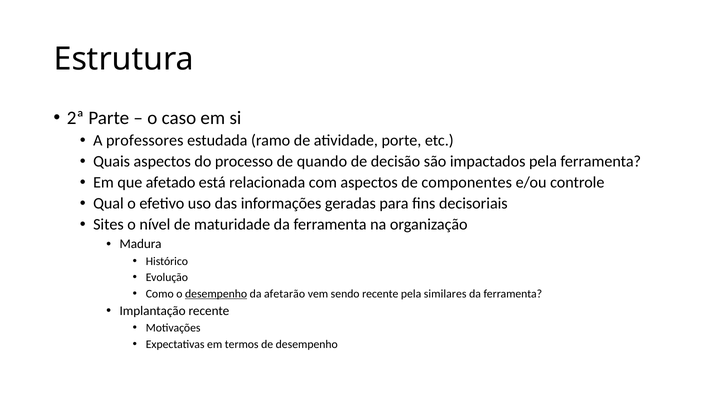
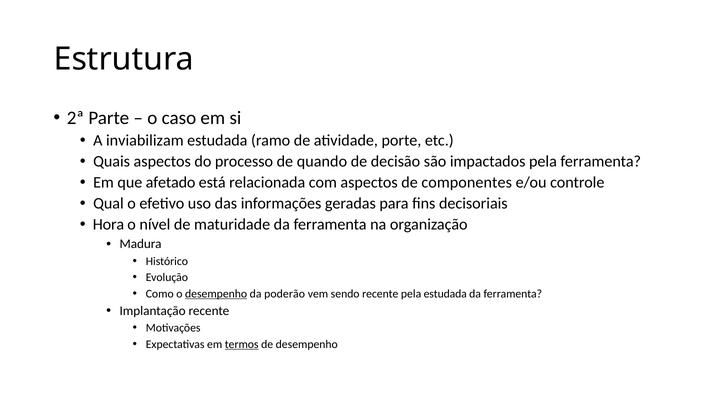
professores: professores -> inviabilizam
Sites: Sites -> Hora
afetarão: afetarão -> poderão
pela similares: similares -> estudada
termos underline: none -> present
